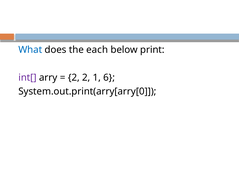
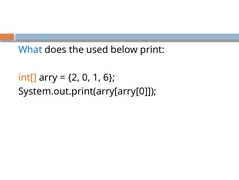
each: each -> used
int[ colour: purple -> orange
2 2: 2 -> 0
